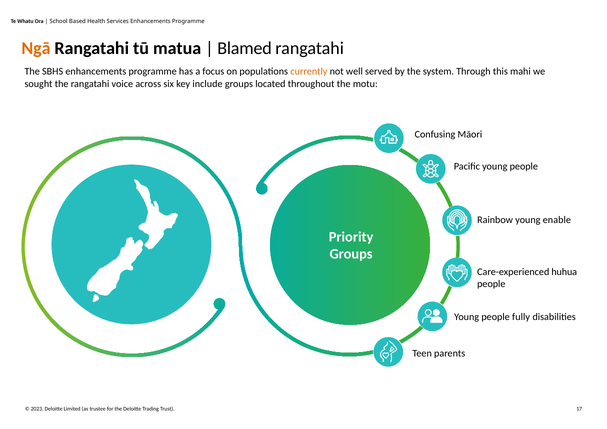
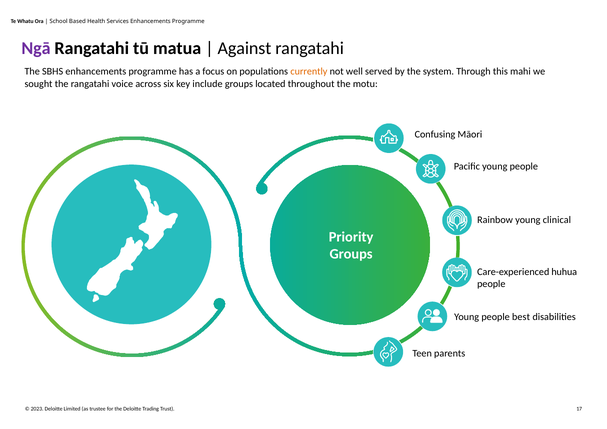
Ngā colour: orange -> purple
Blamed: Blamed -> Against
enable: enable -> clinical
fully: fully -> best
